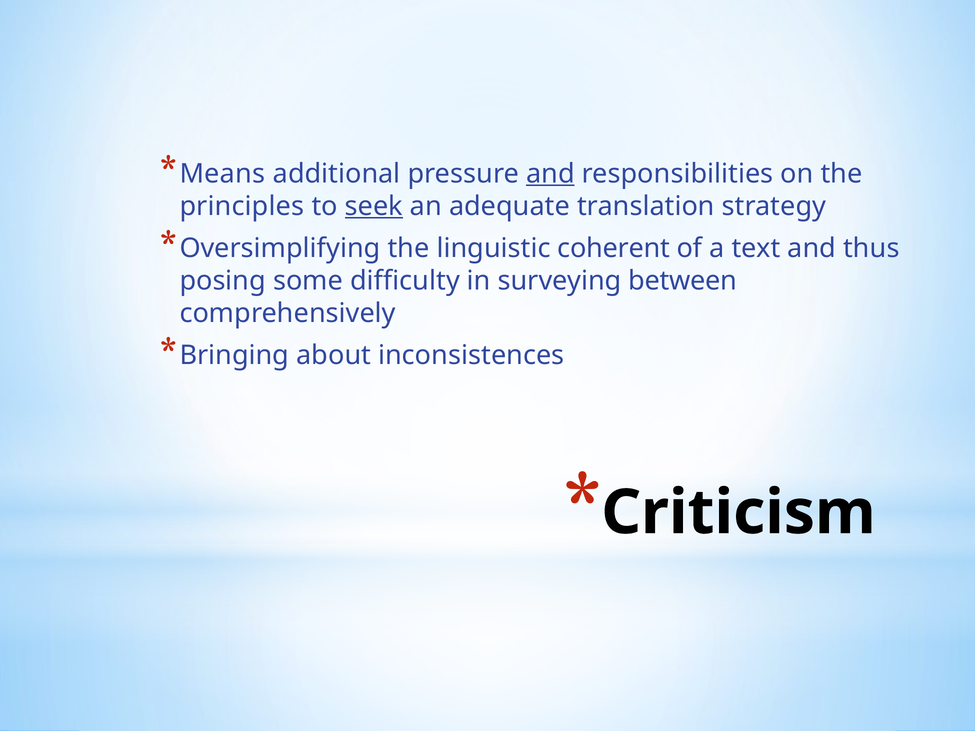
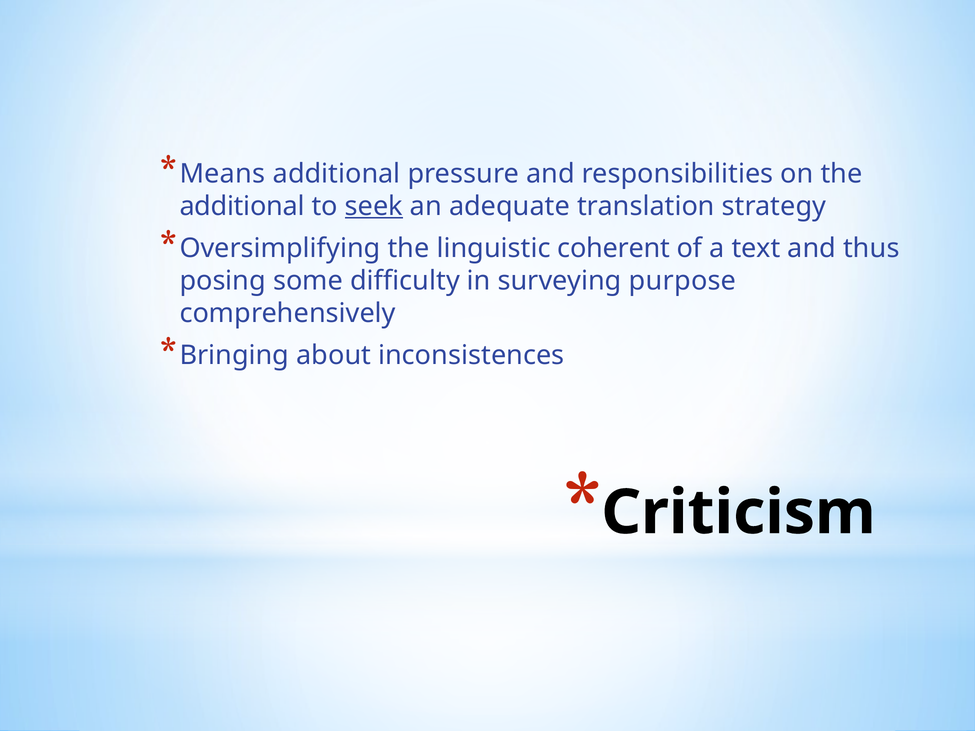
and at (550, 174) underline: present -> none
principles at (242, 206): principles -> additional
between: between -> purpose
